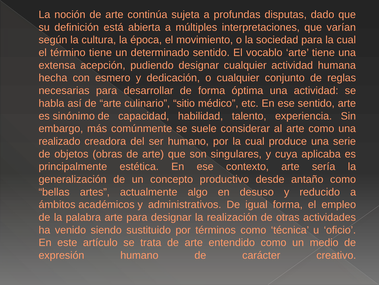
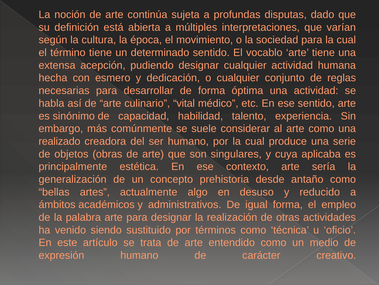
sitio: sitio -> vital
productivo: productivo -> prehistoria
